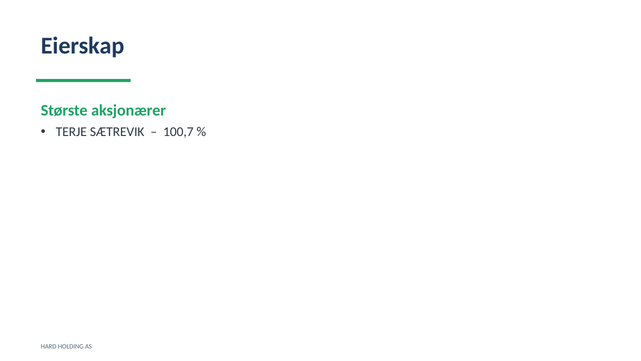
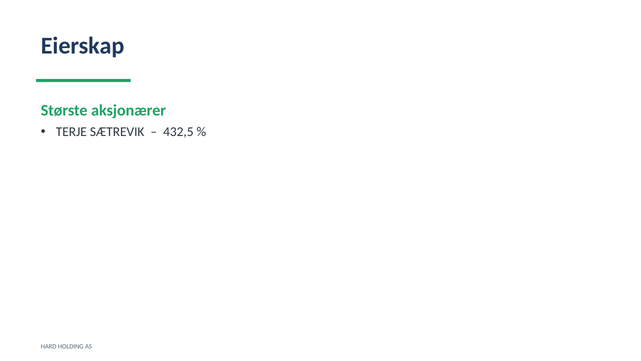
100,7: 100,7 -> 432,5
